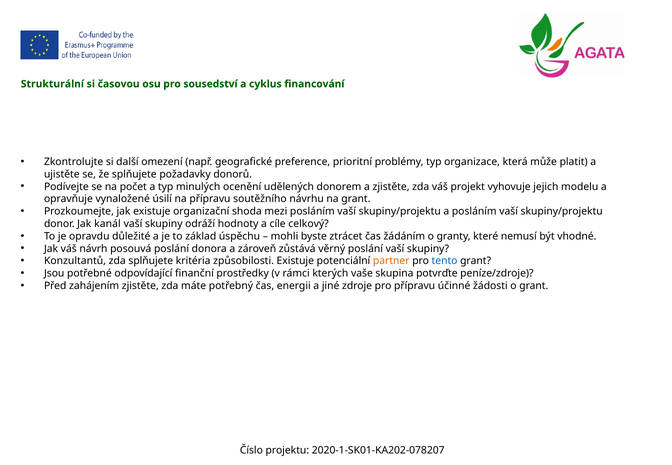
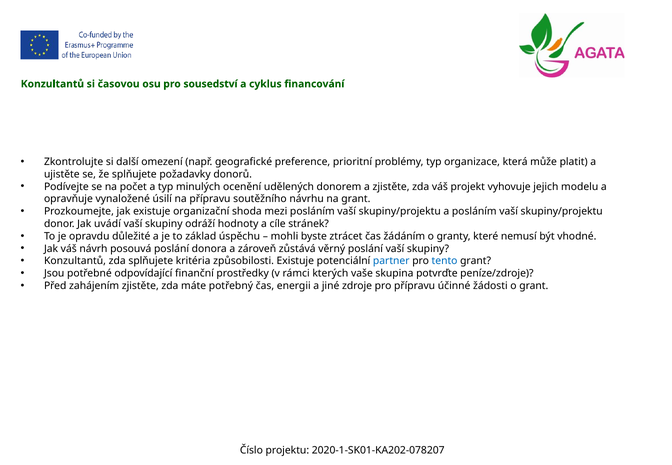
Strukturální at (52, 84): Strukturální -> Konzultantů
kanál: kanál -> uvádí
celkový: celkový -> stránek
partner colour: orange -> blue
